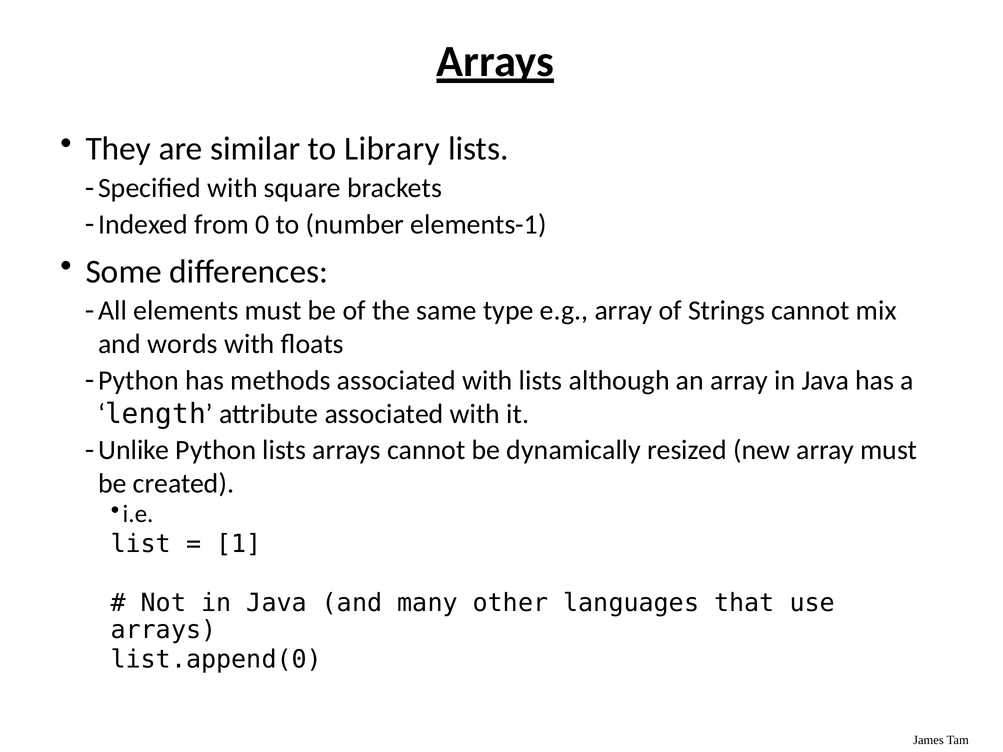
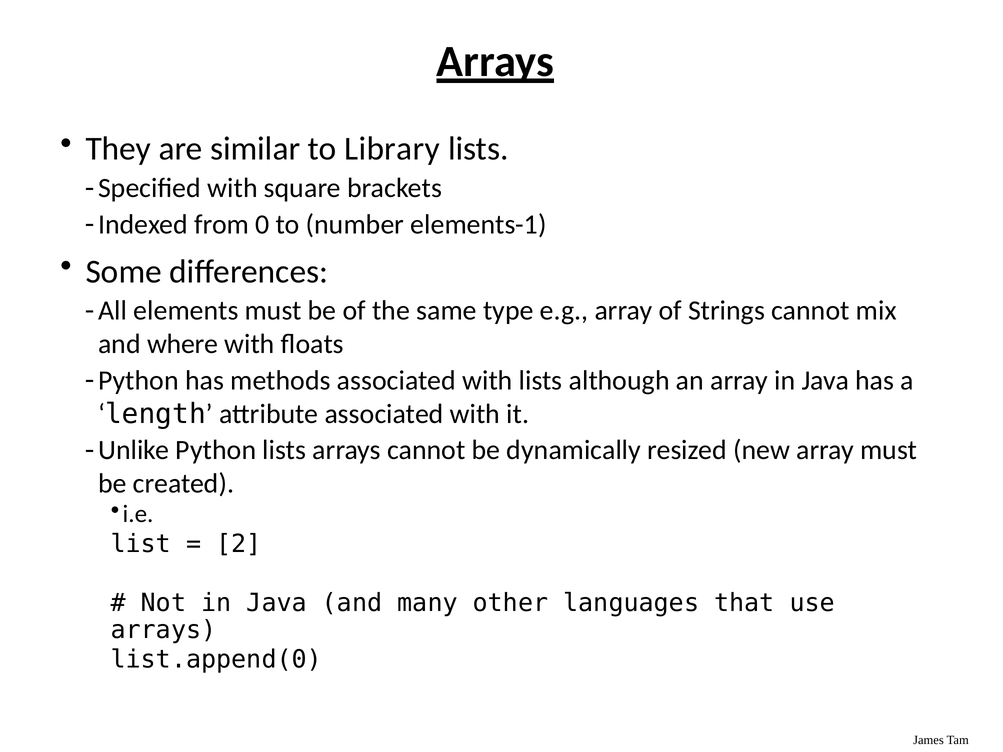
words: words -> where
1: 1 -> 2
